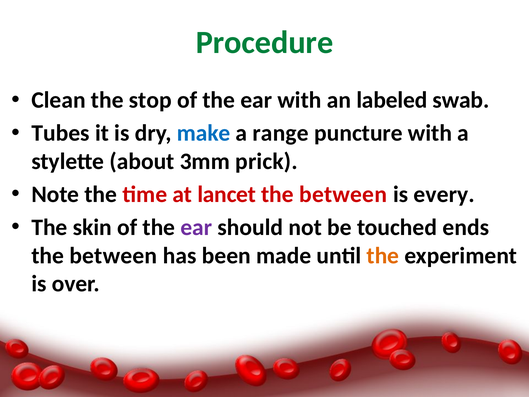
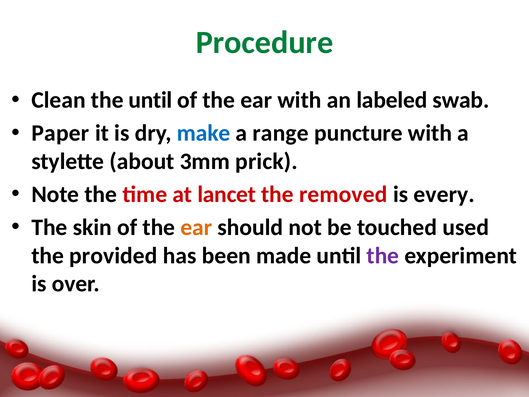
the stop: stop -> until
Tubes: Tubes -> Paper
between at (343, 194): between -> removed
ear at (196, 227) colour: purple -> orange
ends: ends -> used
between at (113, 255): between -> provided
the at (383, 255) colour: orange -> purple
